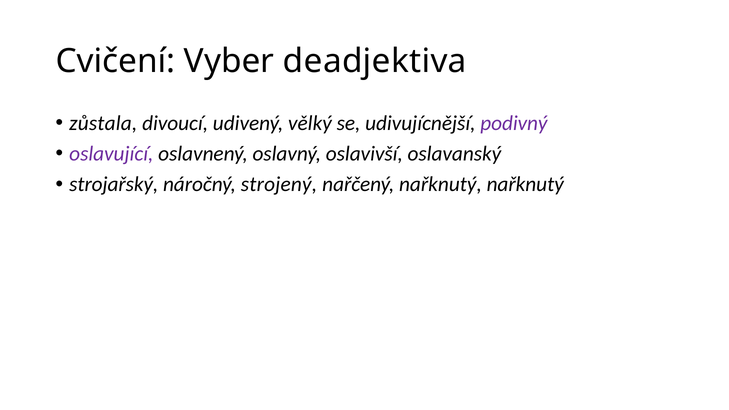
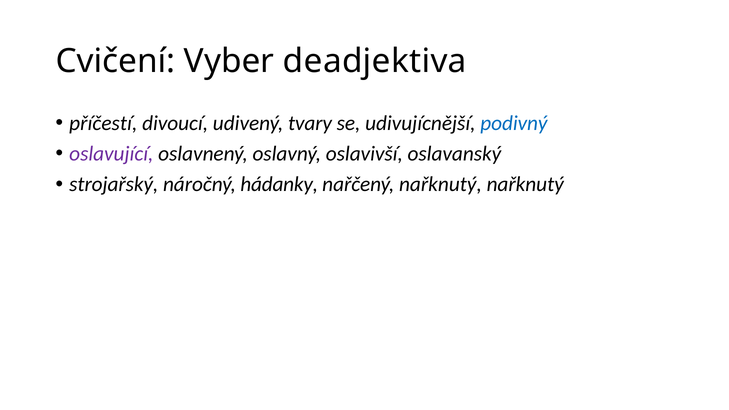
zůstala: zůstala -> příčestí
vělký: vělký -> tvary
podivný colour: purple -> blue
strojený: strojený -> hádanky
